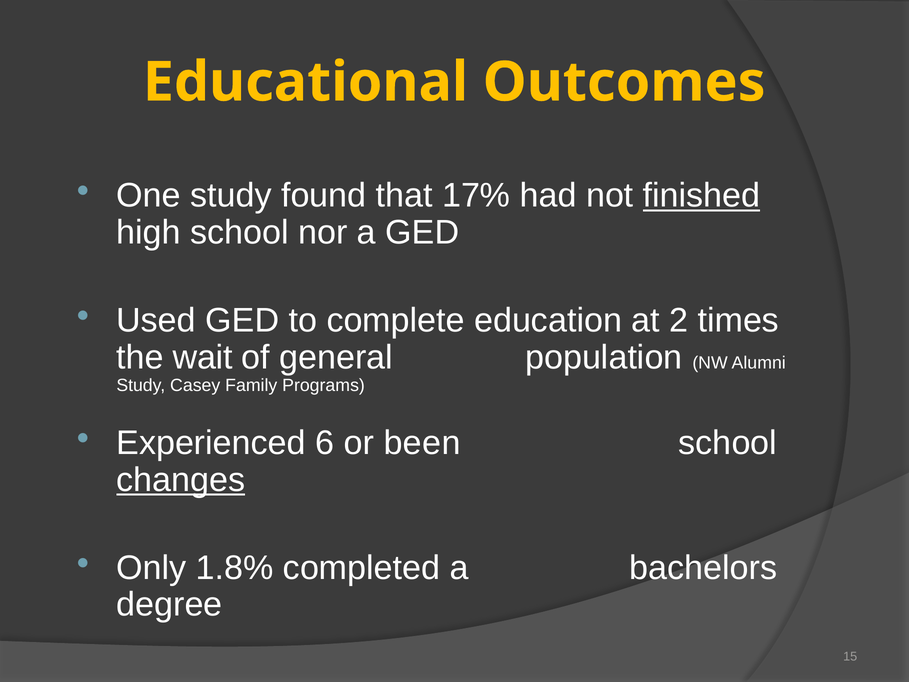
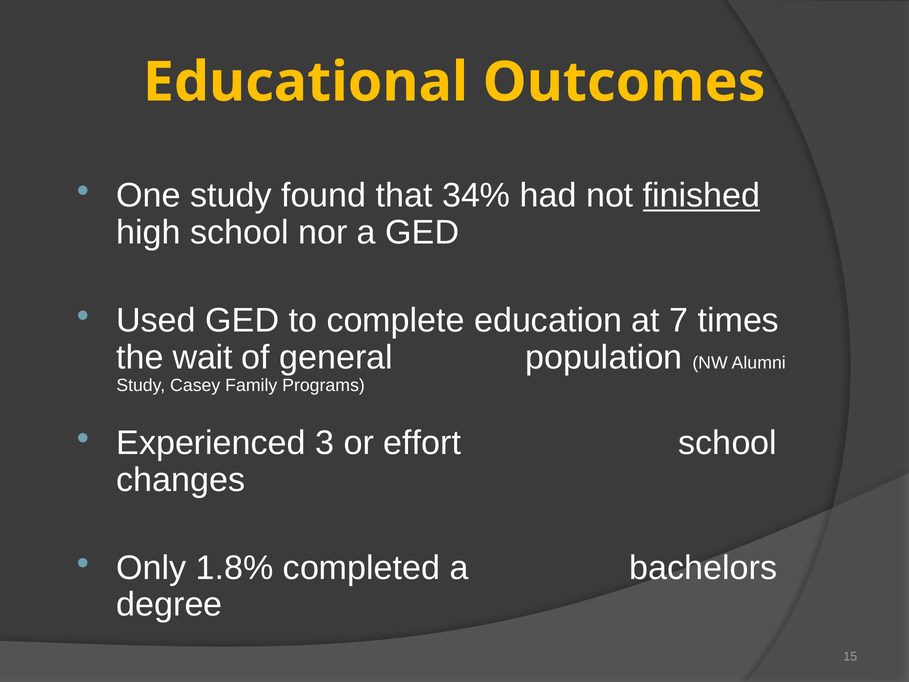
17%: 17% -> 34%
2: 2 -> 7
6: 6 -> 3
been: been -> effort
changes underline: present -> none
